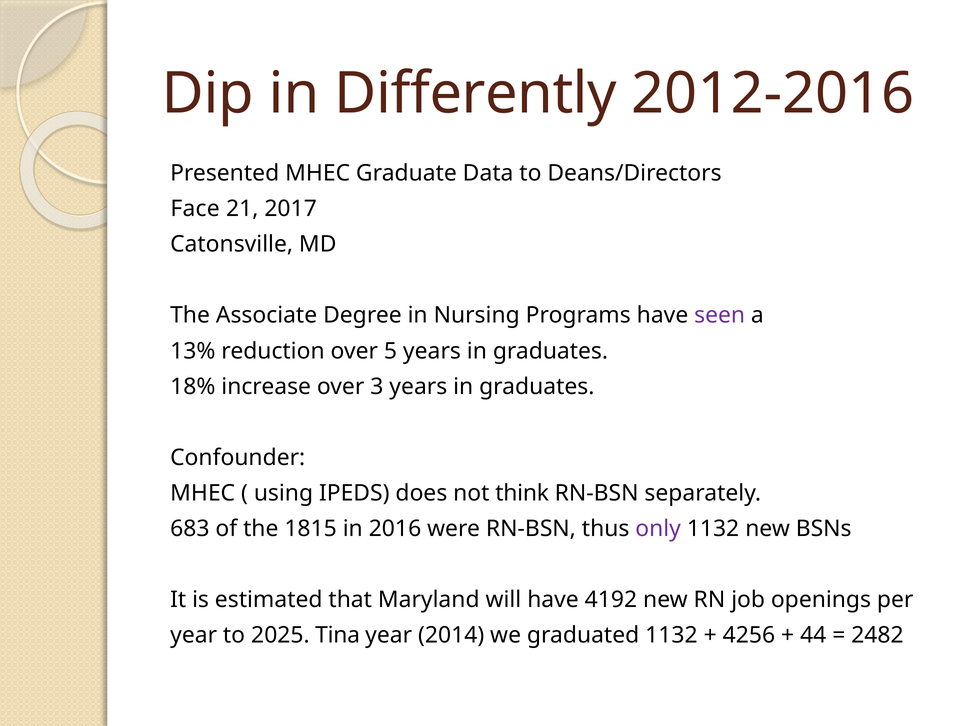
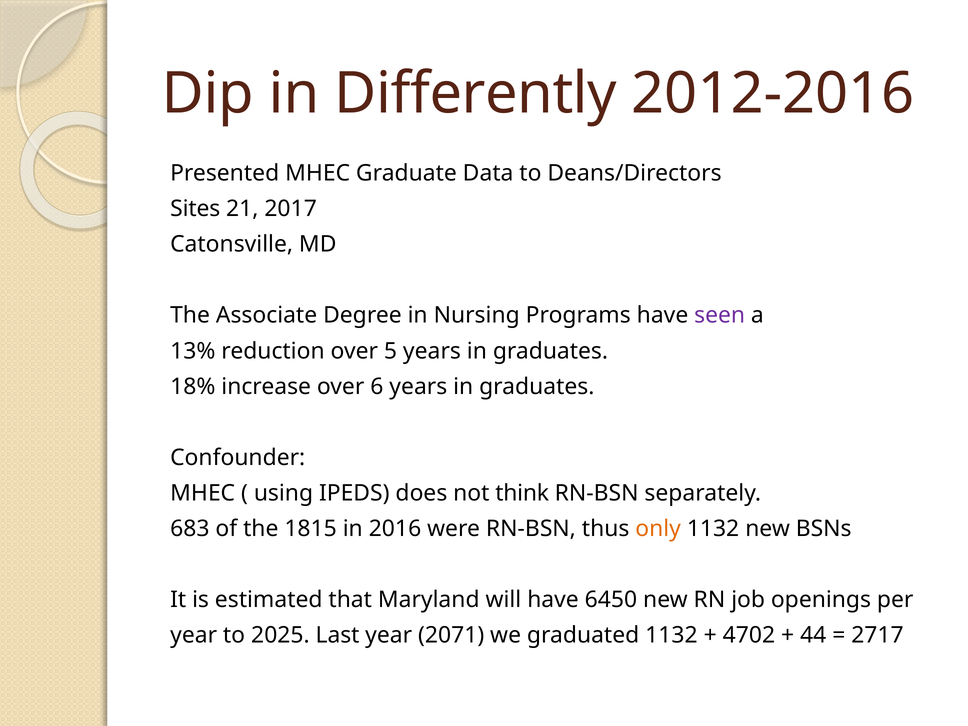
Face: Face -> Sites
3: 3 -> 6
only colour: purple -> orange
4192: 4192 -> 6450
Tina: Tina -> Last
2014: 2014 -> 2071
4256: 4256 -> 4702
2482: 2482 -> 2717
